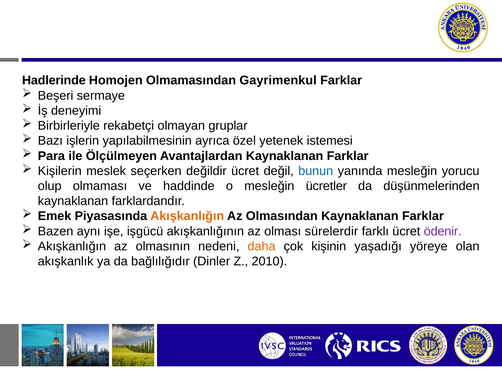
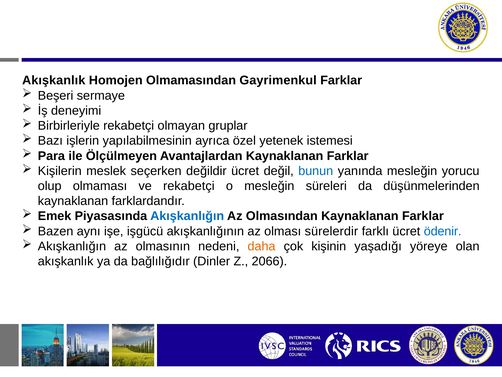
Hadlerinde at (54, 80): Hadlerinde -> Akışkanlık
ve haddinde: haddinde -> rekabetçi
ücretler: ücretler -> süreleri
Akışkanlığın at (187, 216) colour: orange -> blue
ödenir colour: purple -> blue
2010: 2010 -> 2066
